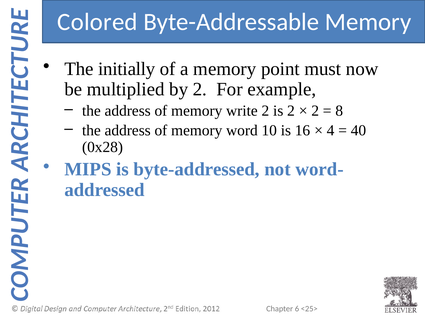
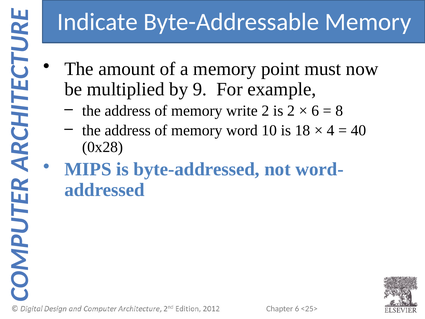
Colored: Colored -> Indicate
initially: initially -> amount
by 2: 2 -> 9
2 at (315, 111): 2 -> 6
16: 16 -> 18
